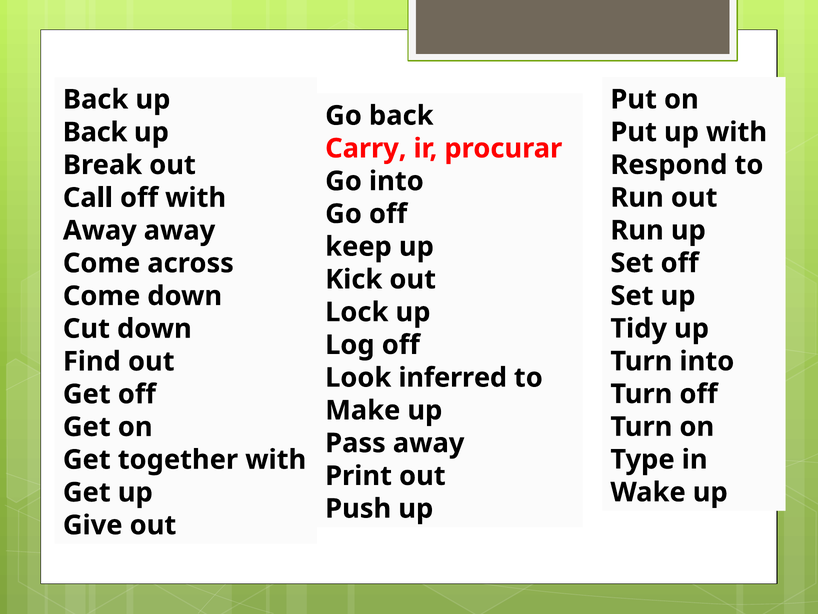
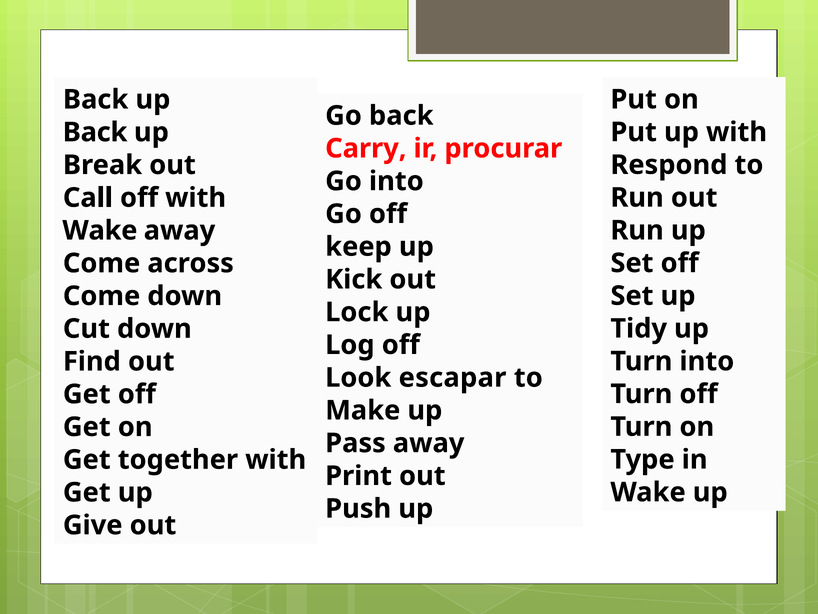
Away at (100, 230): Away -> Wake
inferred: inferred -> escapar
